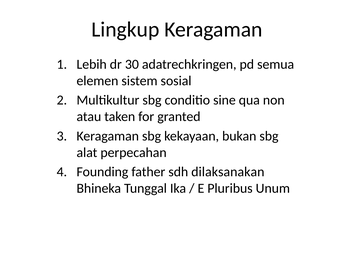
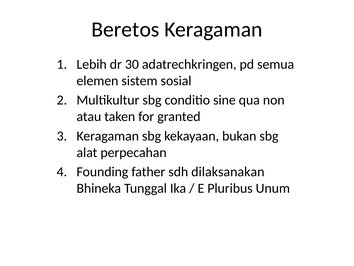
Lingkup: Lingkup -> Beretos
